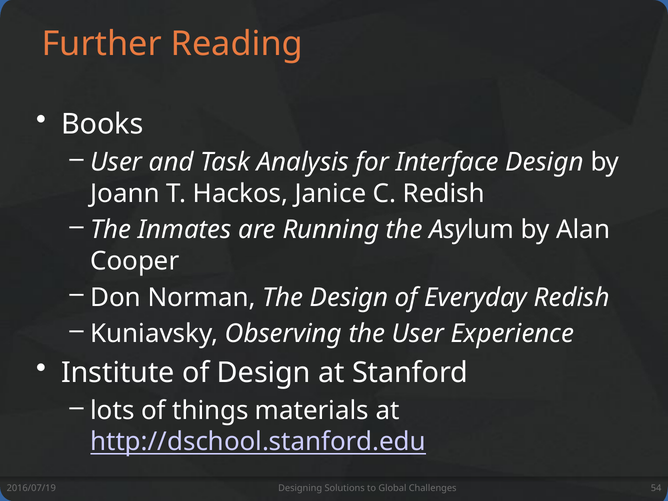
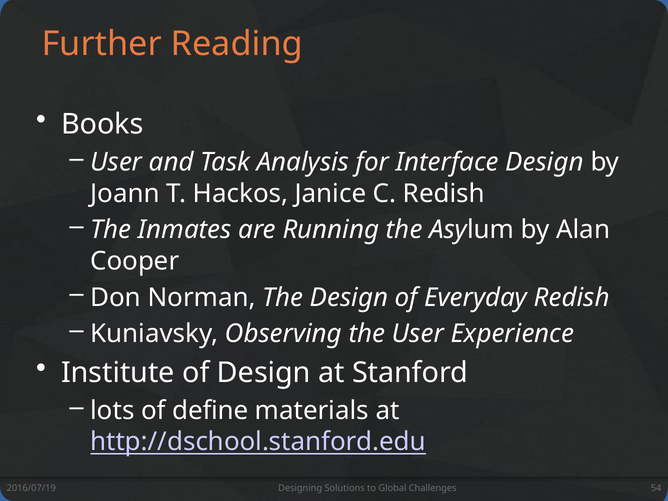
things: things -> define
